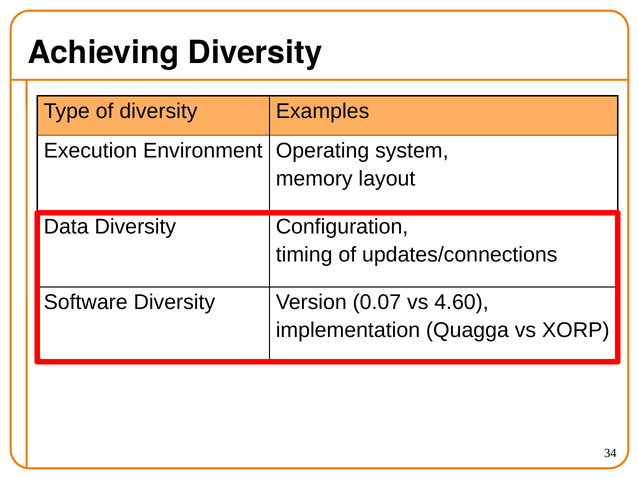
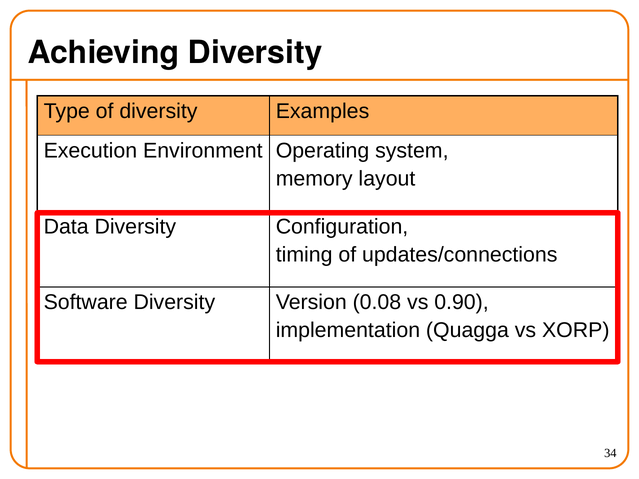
0.07: 0.07 -> 0.08
4.60: 4.60 -> 0.90
